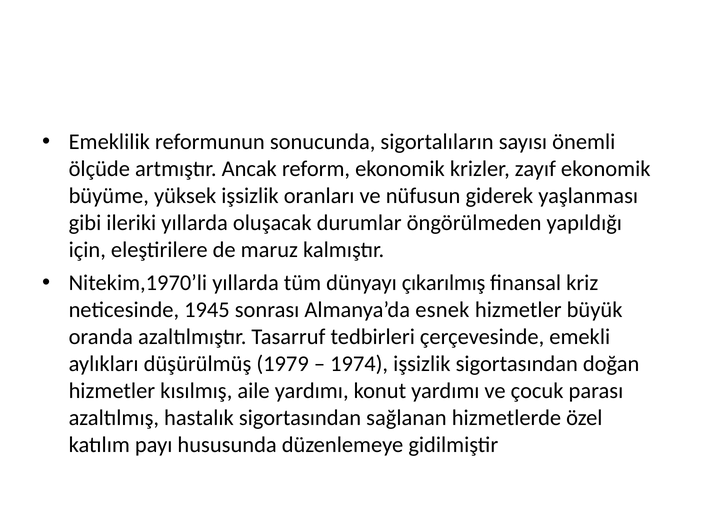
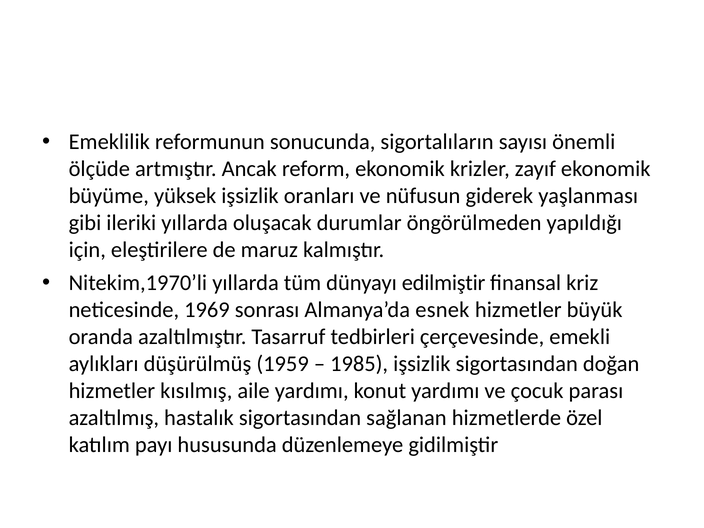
çıkarılmış: çıkarılmış -> edilmiştir
1945: 1945 -> 1969
1979: 1979 -> 1959
1974: 1974 -> 1985
